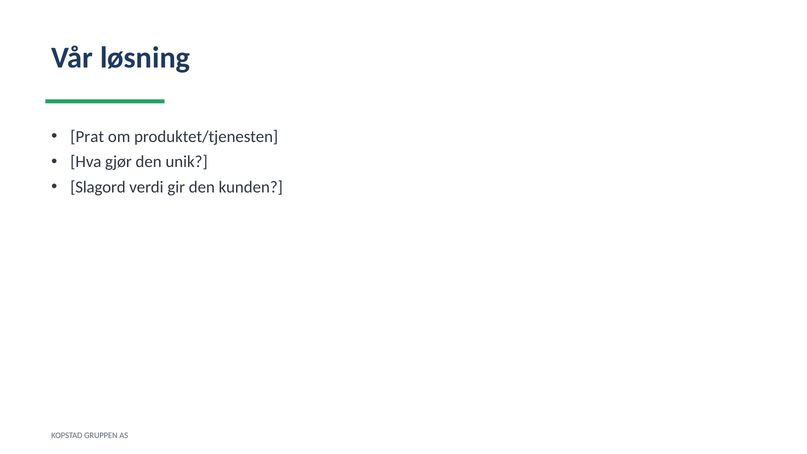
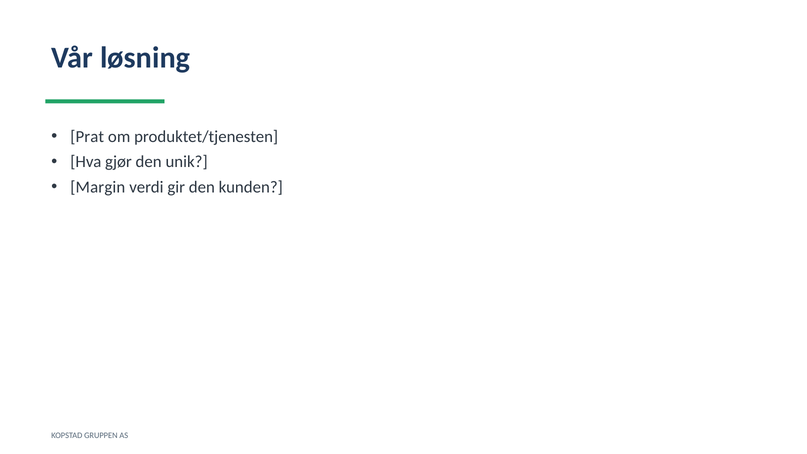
Slagord: Slagord -> Margin
